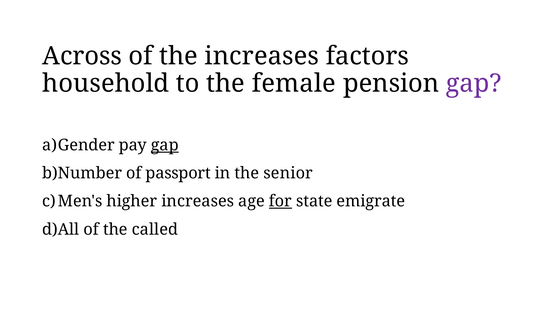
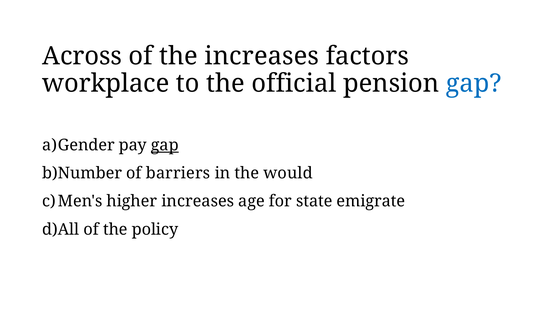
household: household -> workplace
female: female -> official
gap at (474, 84) colour: purple -> blue
passport: passport -> barriers
senior: senior -> would
for underline: present -> none
called: called -> policy
